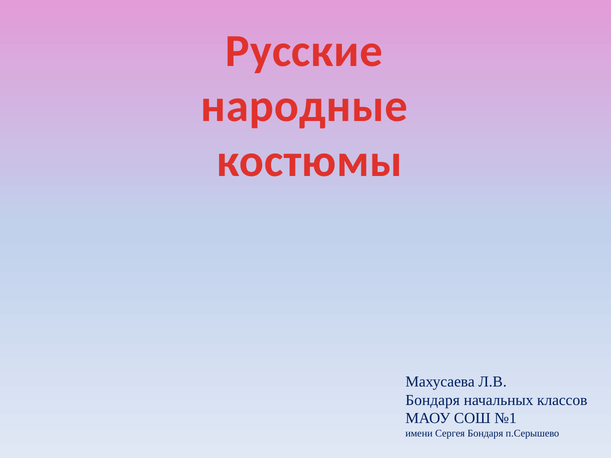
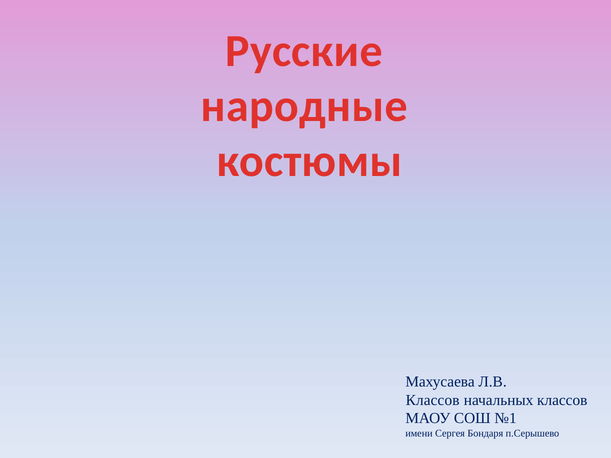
Бондаря at (433, 400): Бондаря -> Классов
